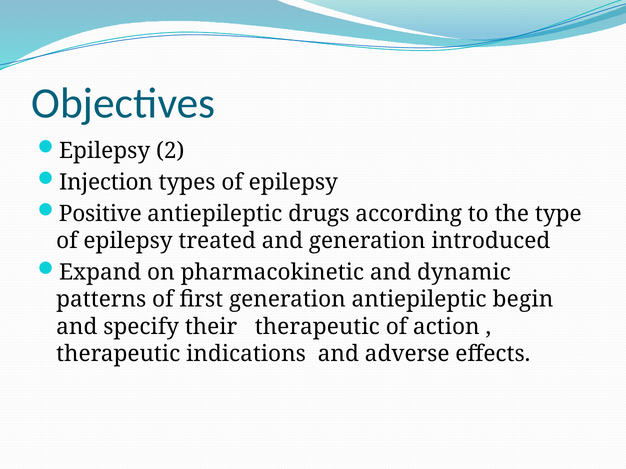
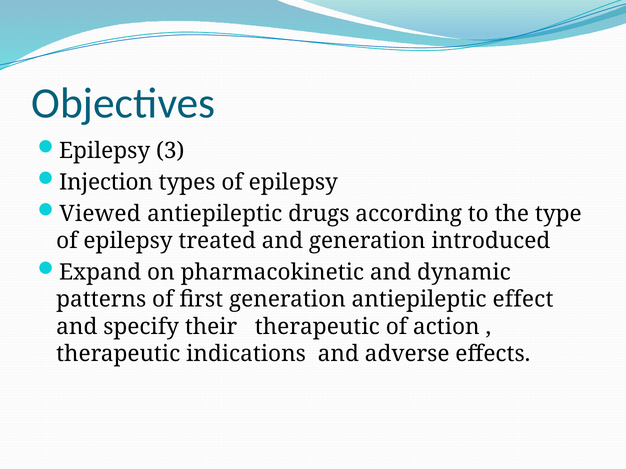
2: 2 -> 3
Positive: Positive -> Viewed
begin: begin -> effect
